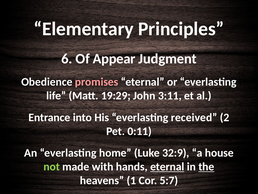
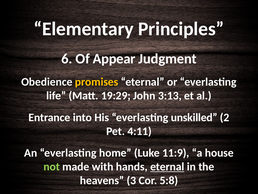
promises colour: pink -> yellow
3:11: 3:11 -> 3:13
received: received -> unskilled
0:11: 0:11 -> 4:11
32:9: 32:9 -> 11:9
the underline: present -> none
1: 1 -> 3
5:7: 5:7 -> 5:8
